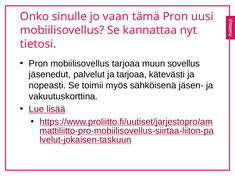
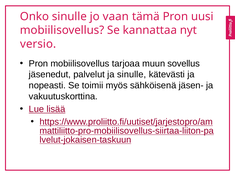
tietosi: tietosi -> versio
ja tarjoaa: tarjoaa -> sinulle
